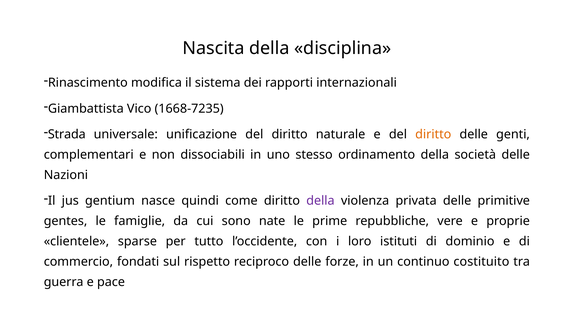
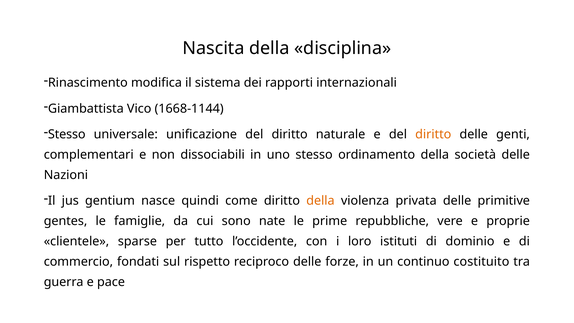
1668-7235: 1668-7235 -> 1668-1144
Strada at (67, 134): Strada -> Stesso
della at (320, 201) colour: purple -> orange
